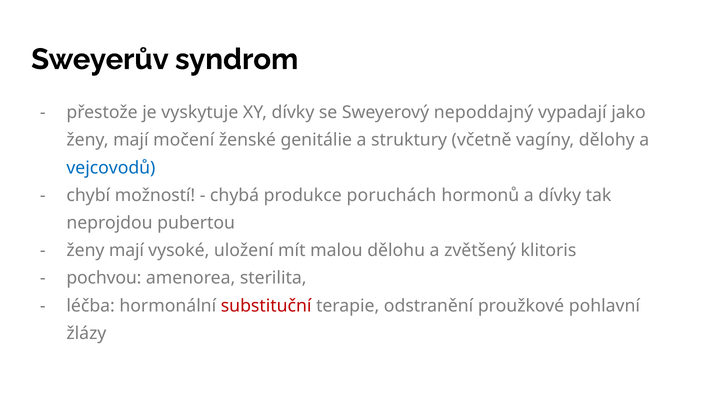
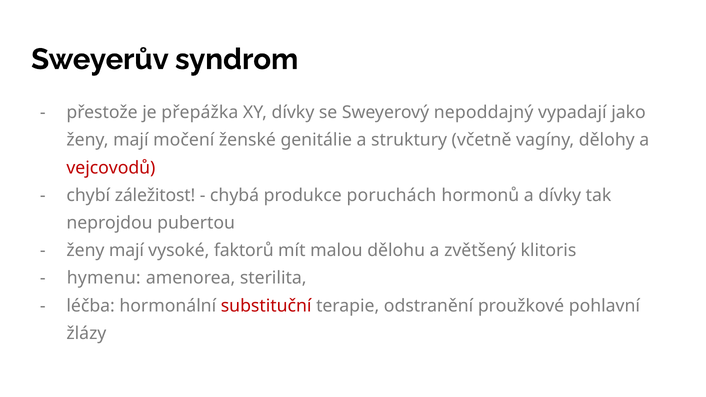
vyskytuje: vyskytuje -> přepážka
vejcovodů colour: blue -> red
možností: možností -> záležitost
uložení: uložení -> faktorů
pochvou: pochvou -> hymenu
